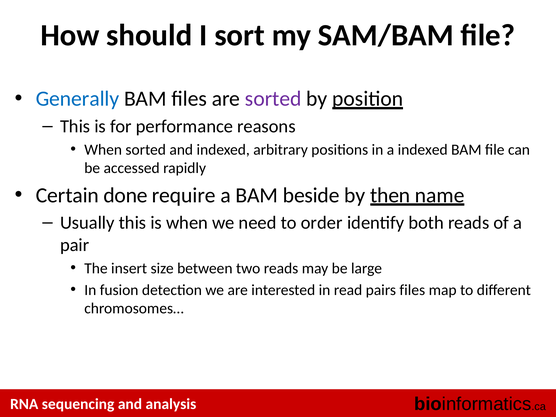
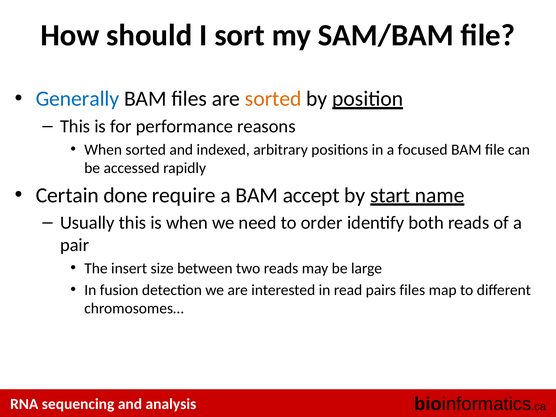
sorted at (273, 99) colour: purple -> orange
a indexed: indexed -> focused
beside: beside -> accept
then: then -> start
